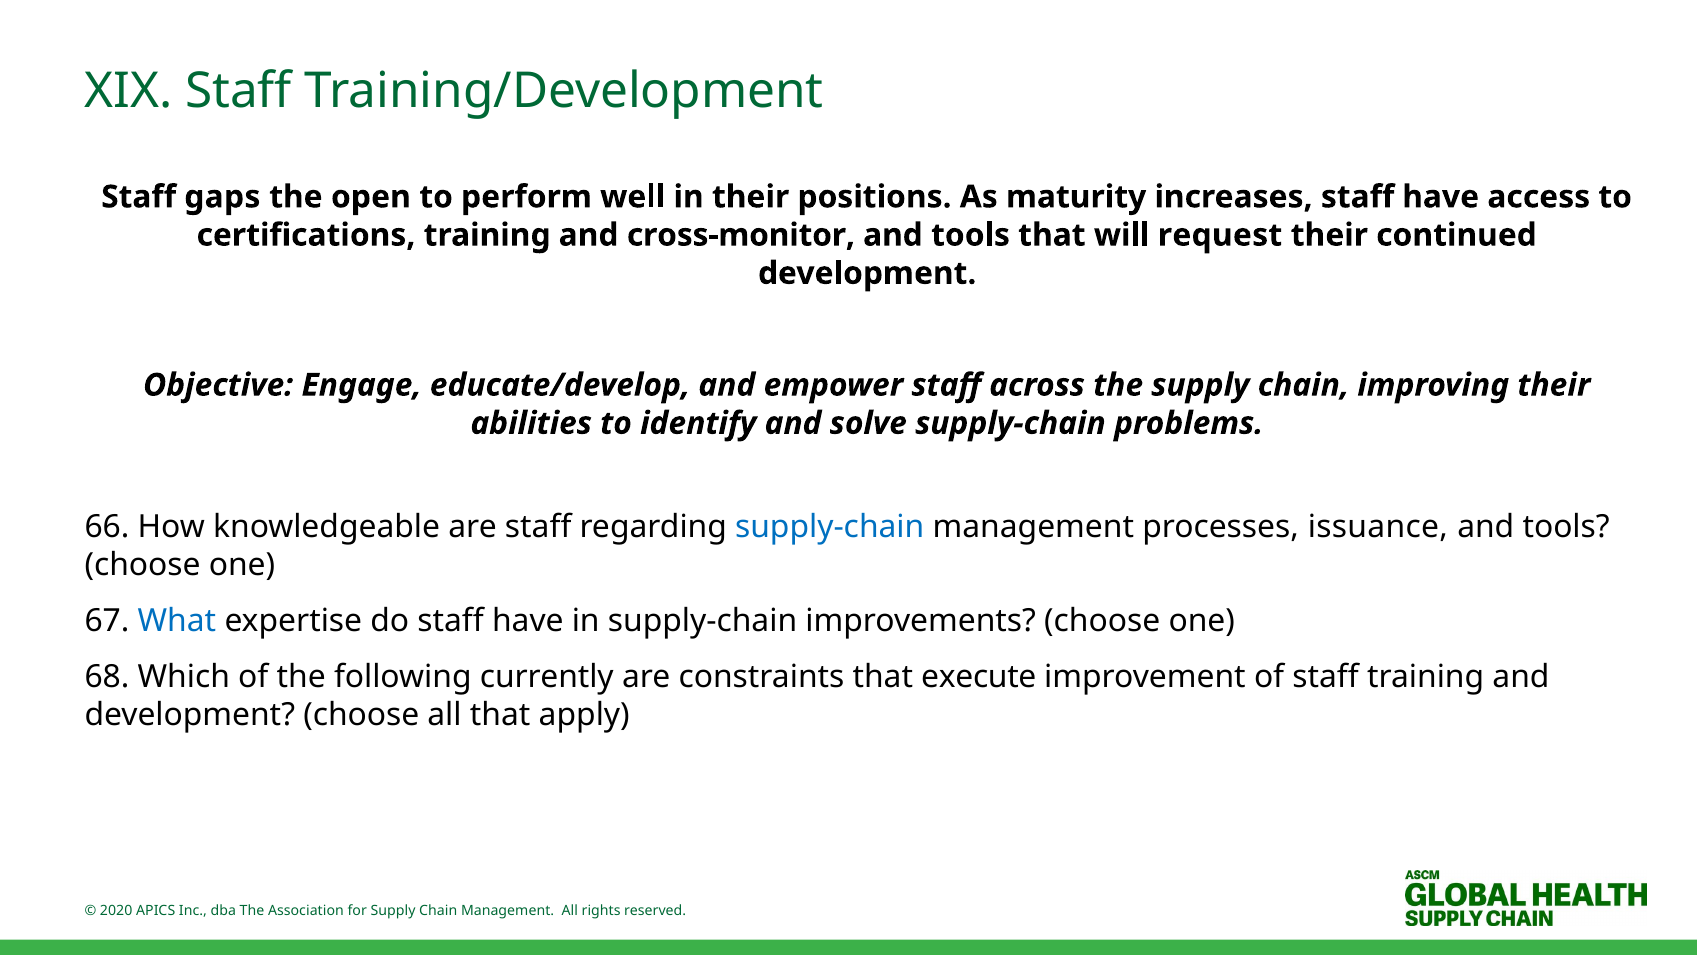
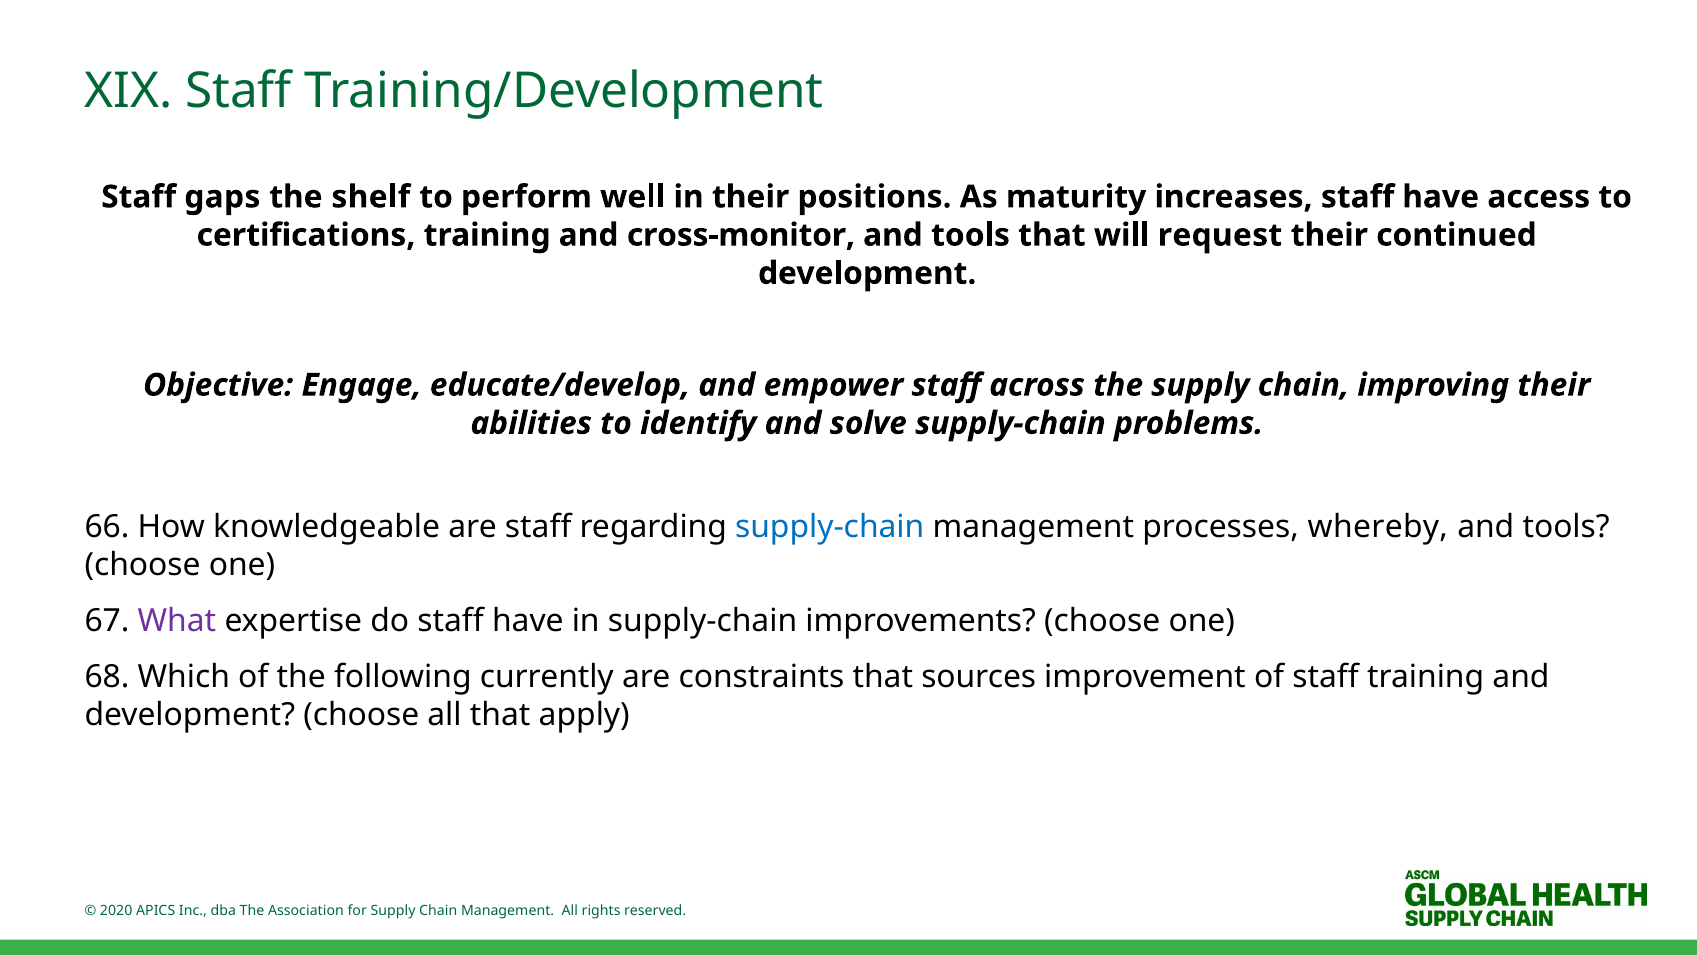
open: open -> shelf
issuance: issuance -> whereby
What colour: blue -> purple
execute: execute -> sources
